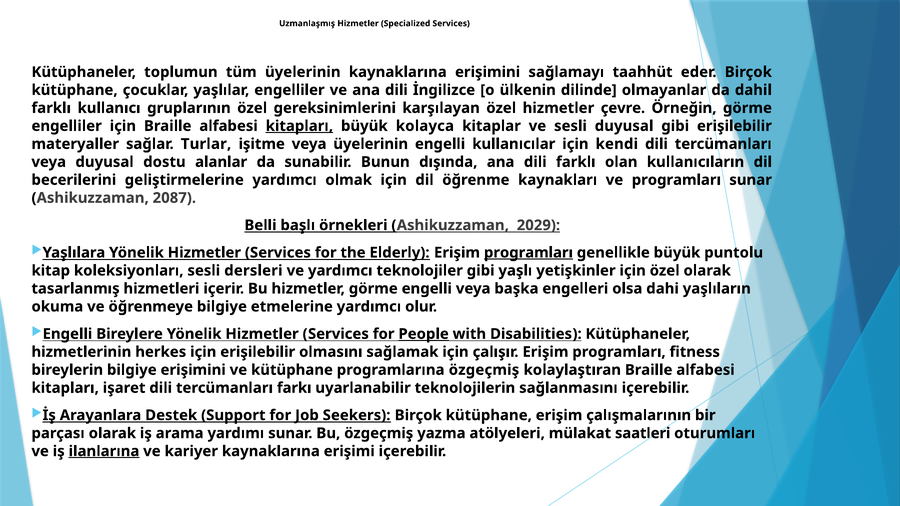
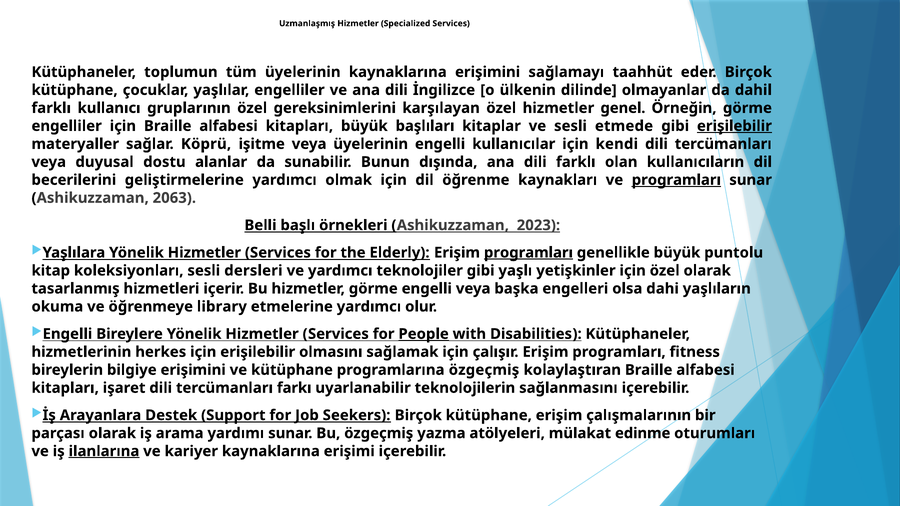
çevre: çevre -> genel
kitapları at (299, 126) underline: present -> none
kolayca: kolayca -> başlıları
sesli duyusal: duyusal -> etmede
erişilebilir at (734, 126) underline: none -> present
Turlar: Turlar -> Köprü
programları at (676, 180) underline: none -> present
2087: 2087 -> 2063
2029: 2029 -> 2023
öğrenmeye bilgiye: bilgiye -> library
saatleri: saatleri -> edinme
